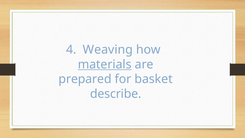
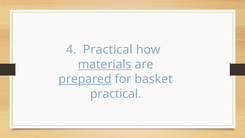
4 Weaving: Weaving -> Practical
prepared underline: none -> present
describe at (116, 94): describe -> practical
